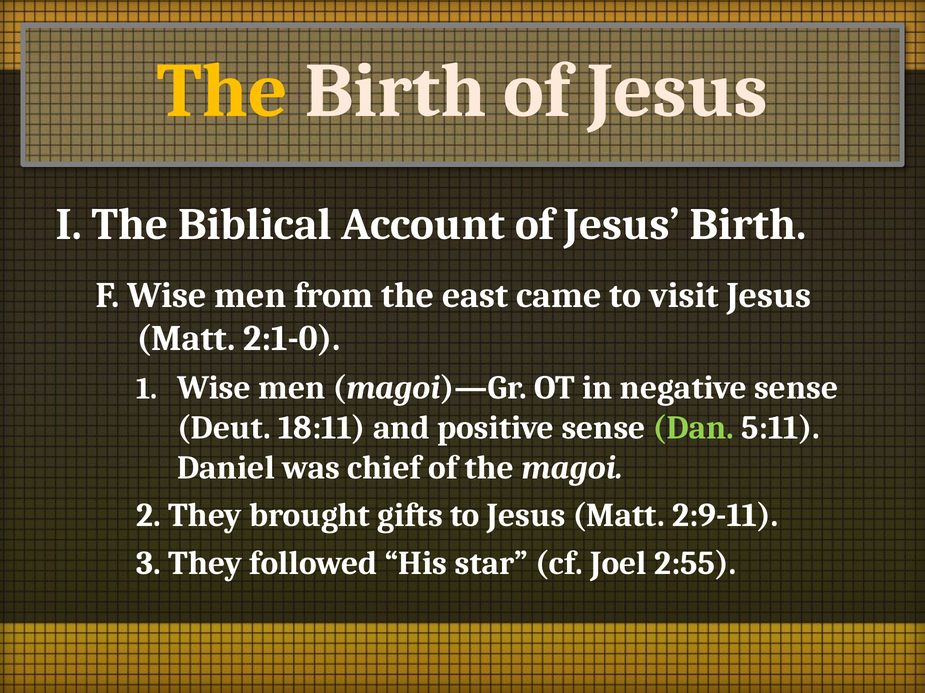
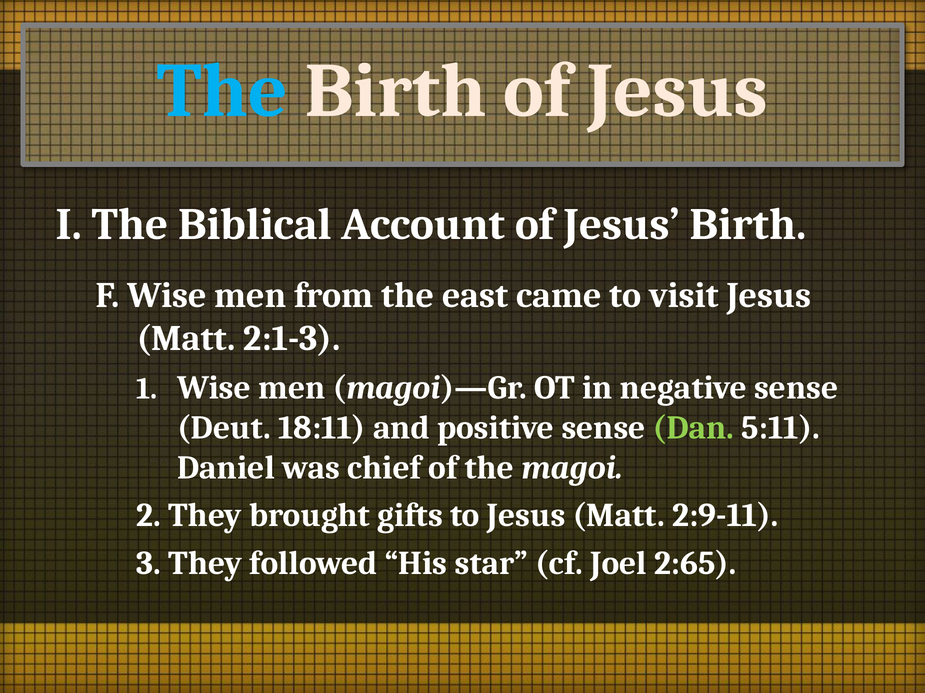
The at (222, 91) colour: yellow -> light blue
2:1-0: 2:1-0 -> 2:1-3
2:55: 2:55 -> 2:65
